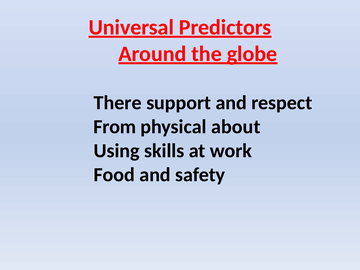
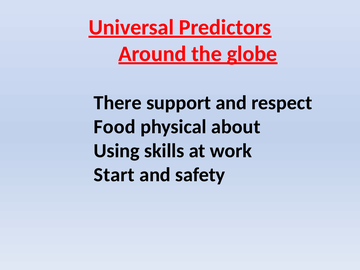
From: From -> Food
Food: Food -> Start
